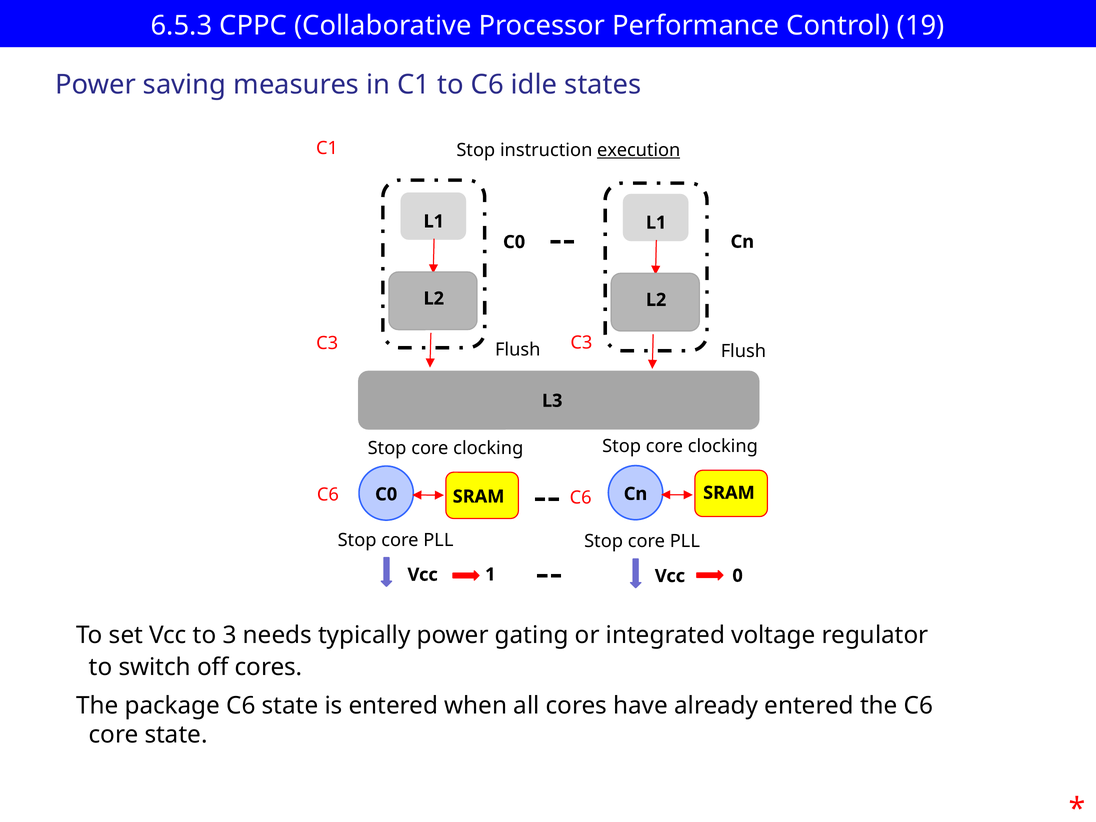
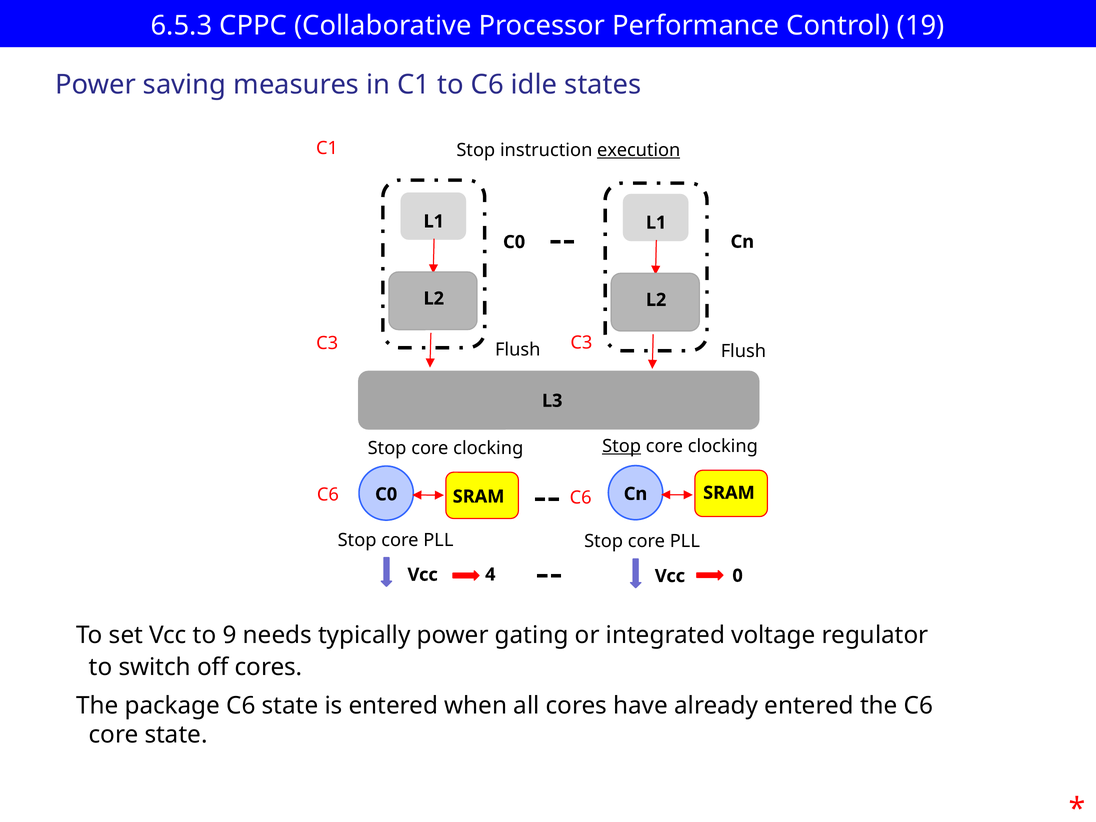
Stop at (622, 446) underline: none -> present
1: 1 -> 4
3: 3 -> 9
